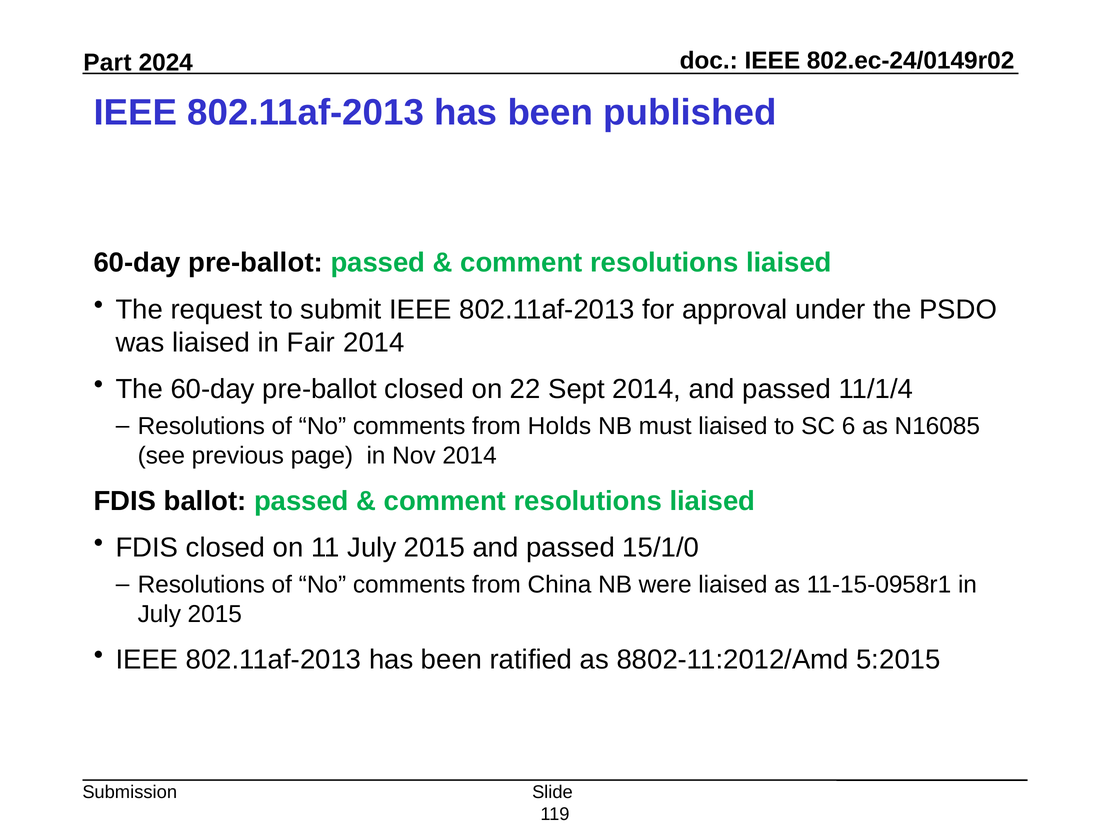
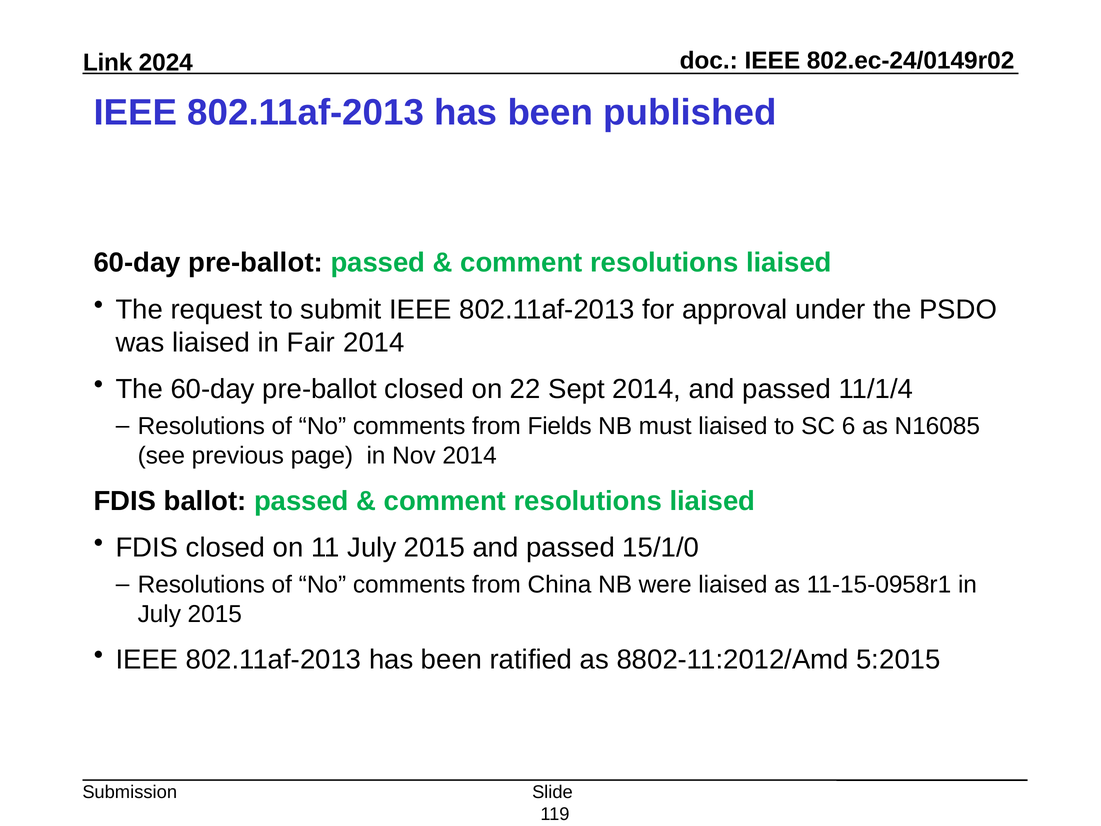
Part: Part -> Link
Holds: Holds -> Fields
